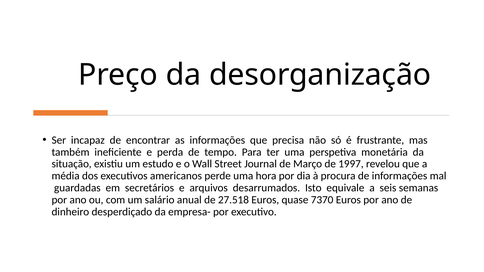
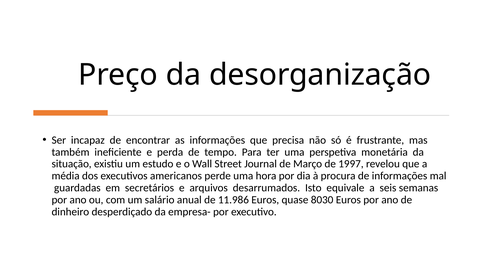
27.518: 27.518 -> 11.986
7370: 7370 -> 8030
